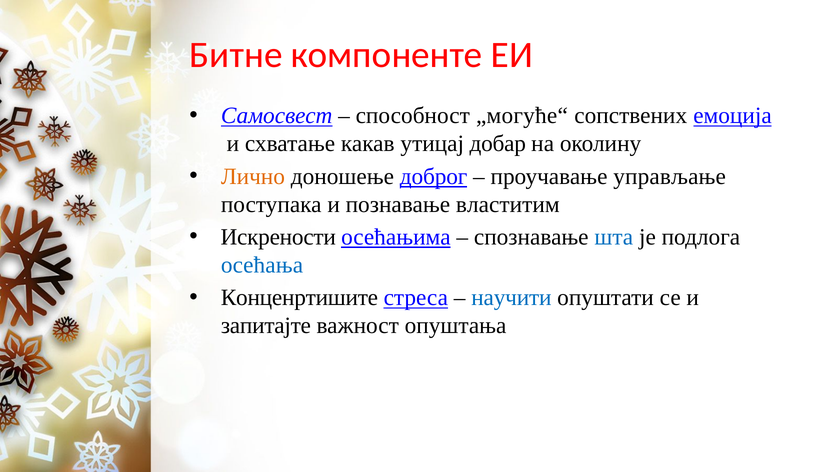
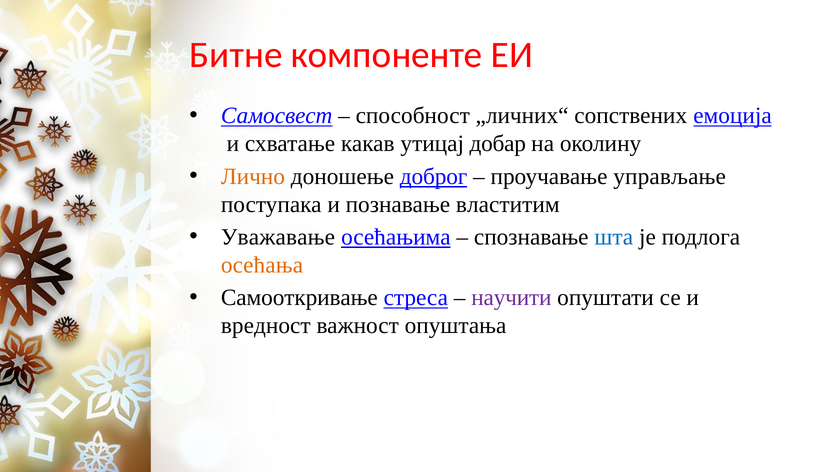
„могуће“: „могуће“ -> „личних“
Искрености: Искрености -> Уважавање
осећања colour: blue -> orange
Конценртишите: Конценртишите -> Самооткривање
научити colour: blue -> purple
запитајте: запитајте -> вредност
